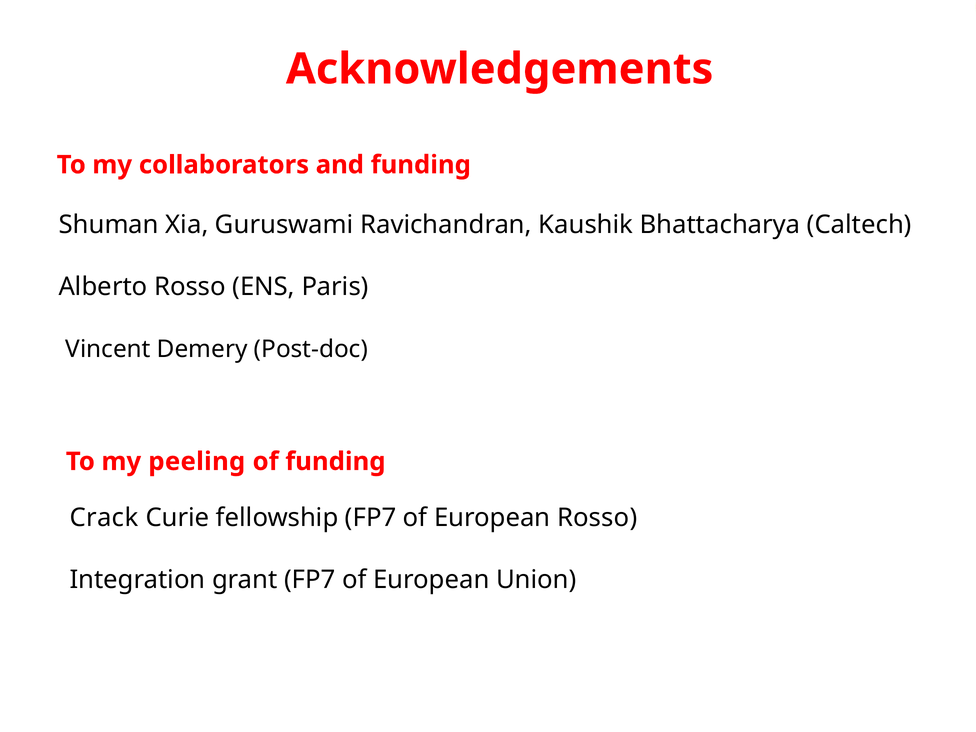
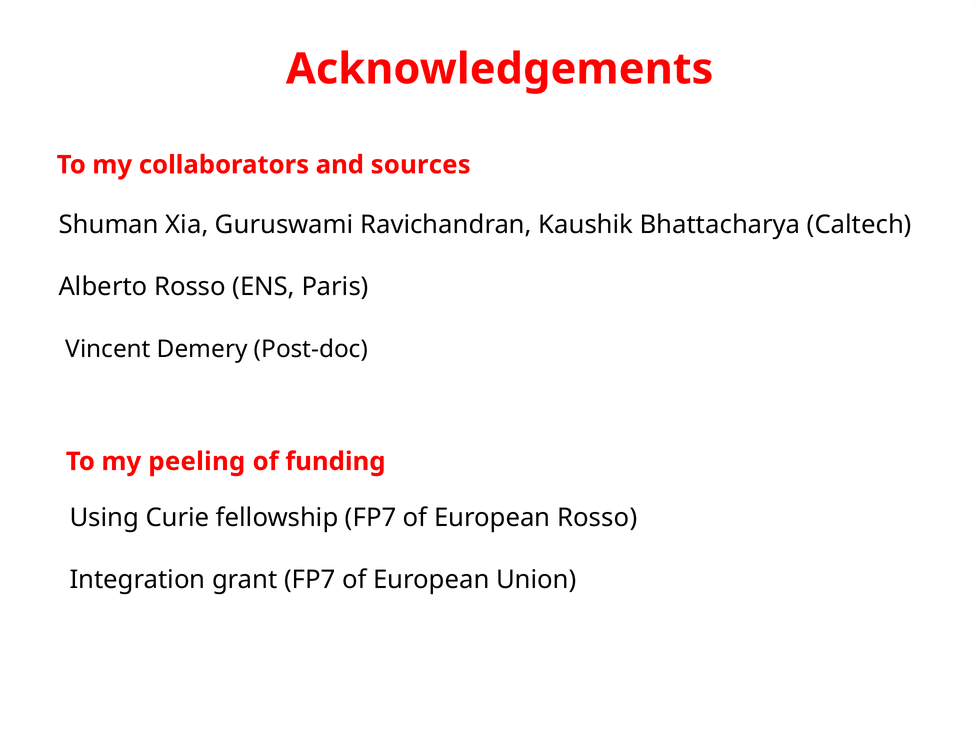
and funding: funding -> sources
Crack: Crack -> Using
